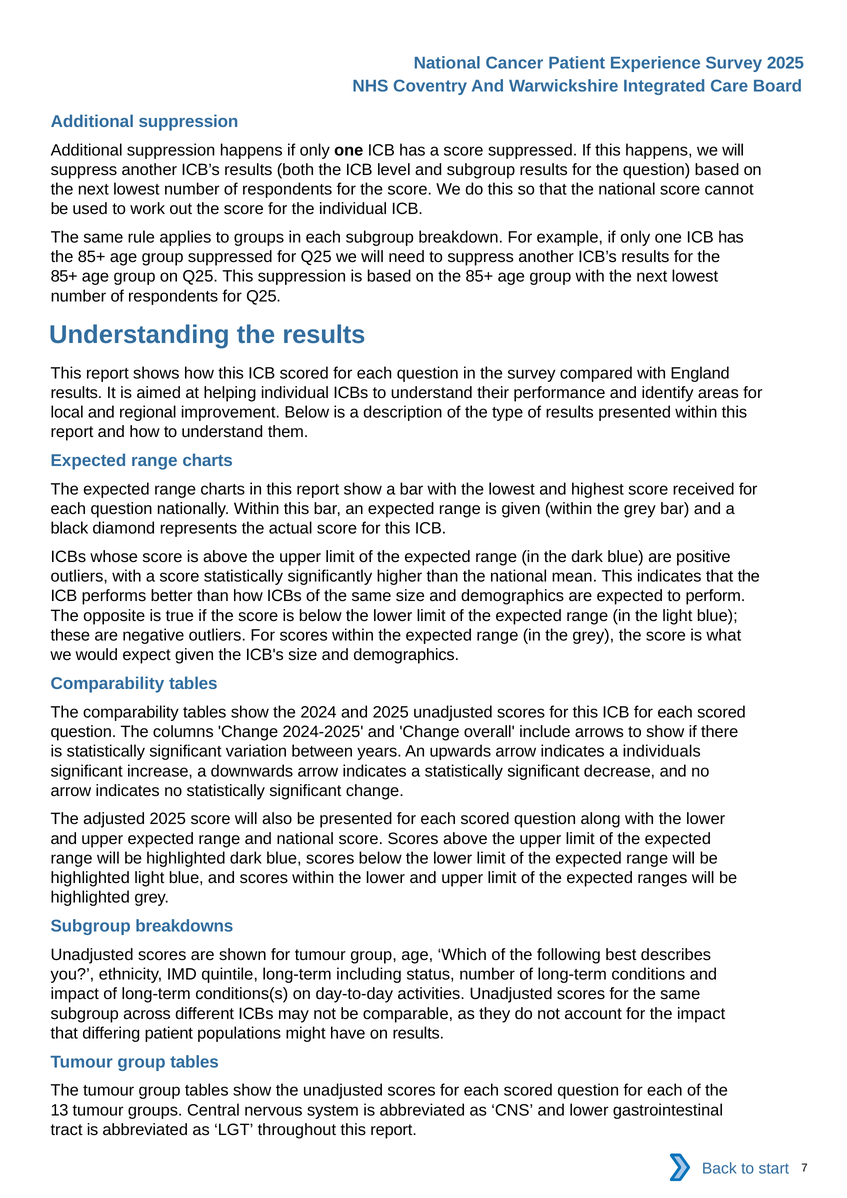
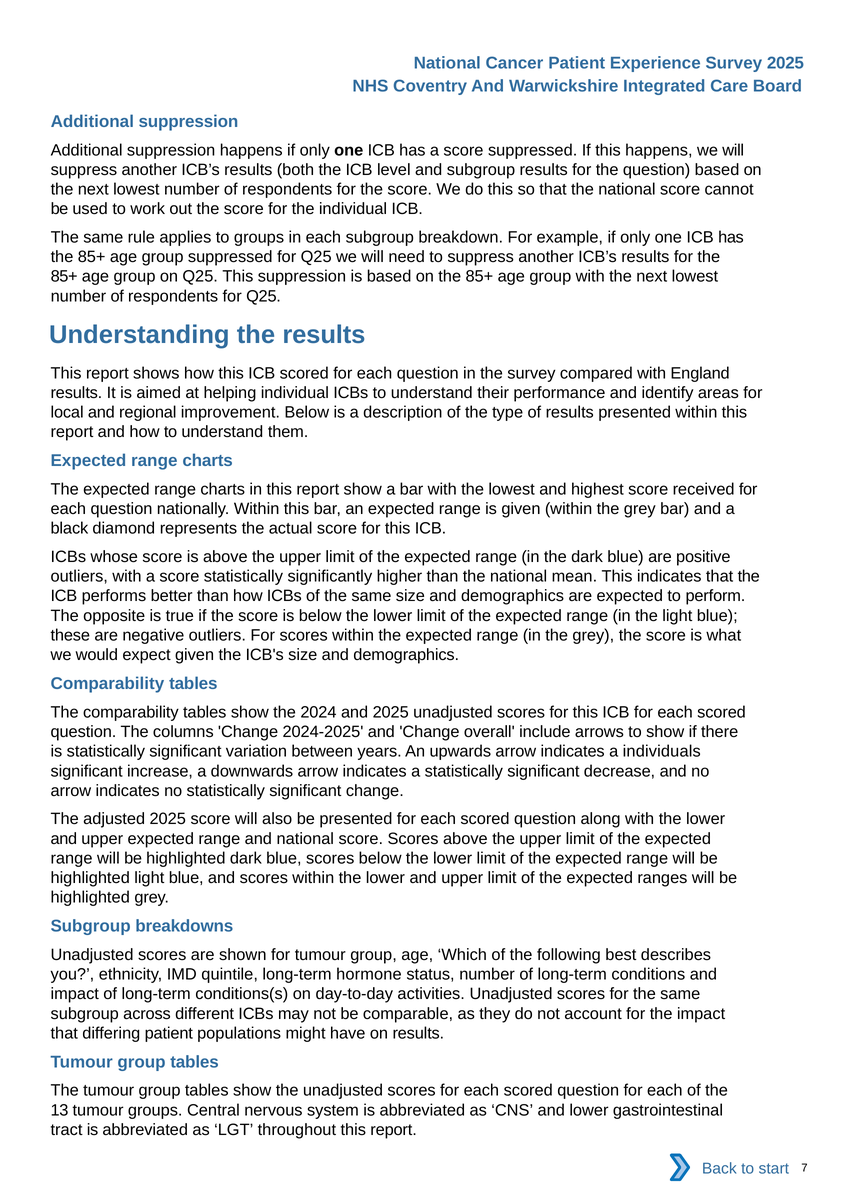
including: including -> hormone
